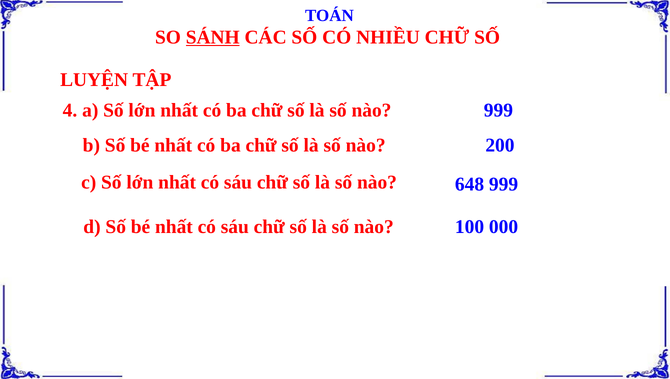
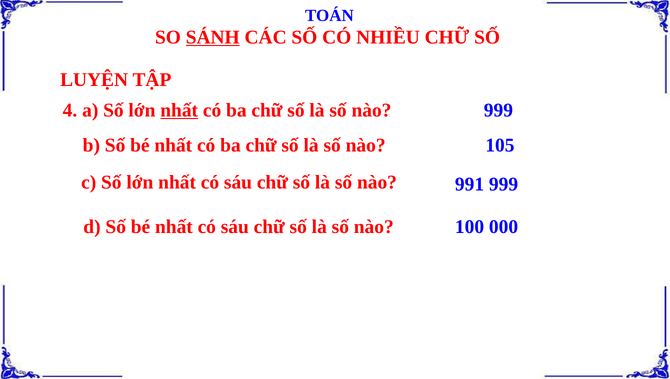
nhất at (179, 110) underline: none -> present
200: 200 -> 105
648: 648 -> 991
